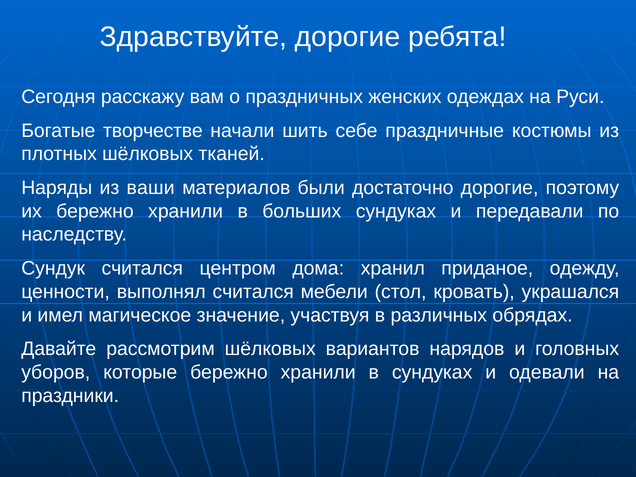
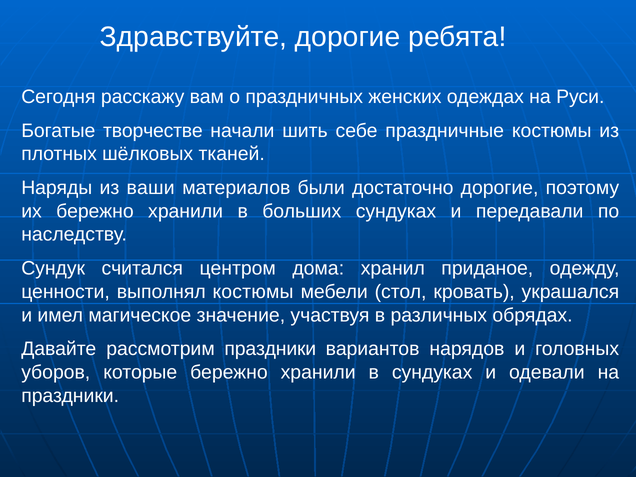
выполнял считался: считался -> костюмы
рассмотрим шёлковых: шёлковых -> праздники
